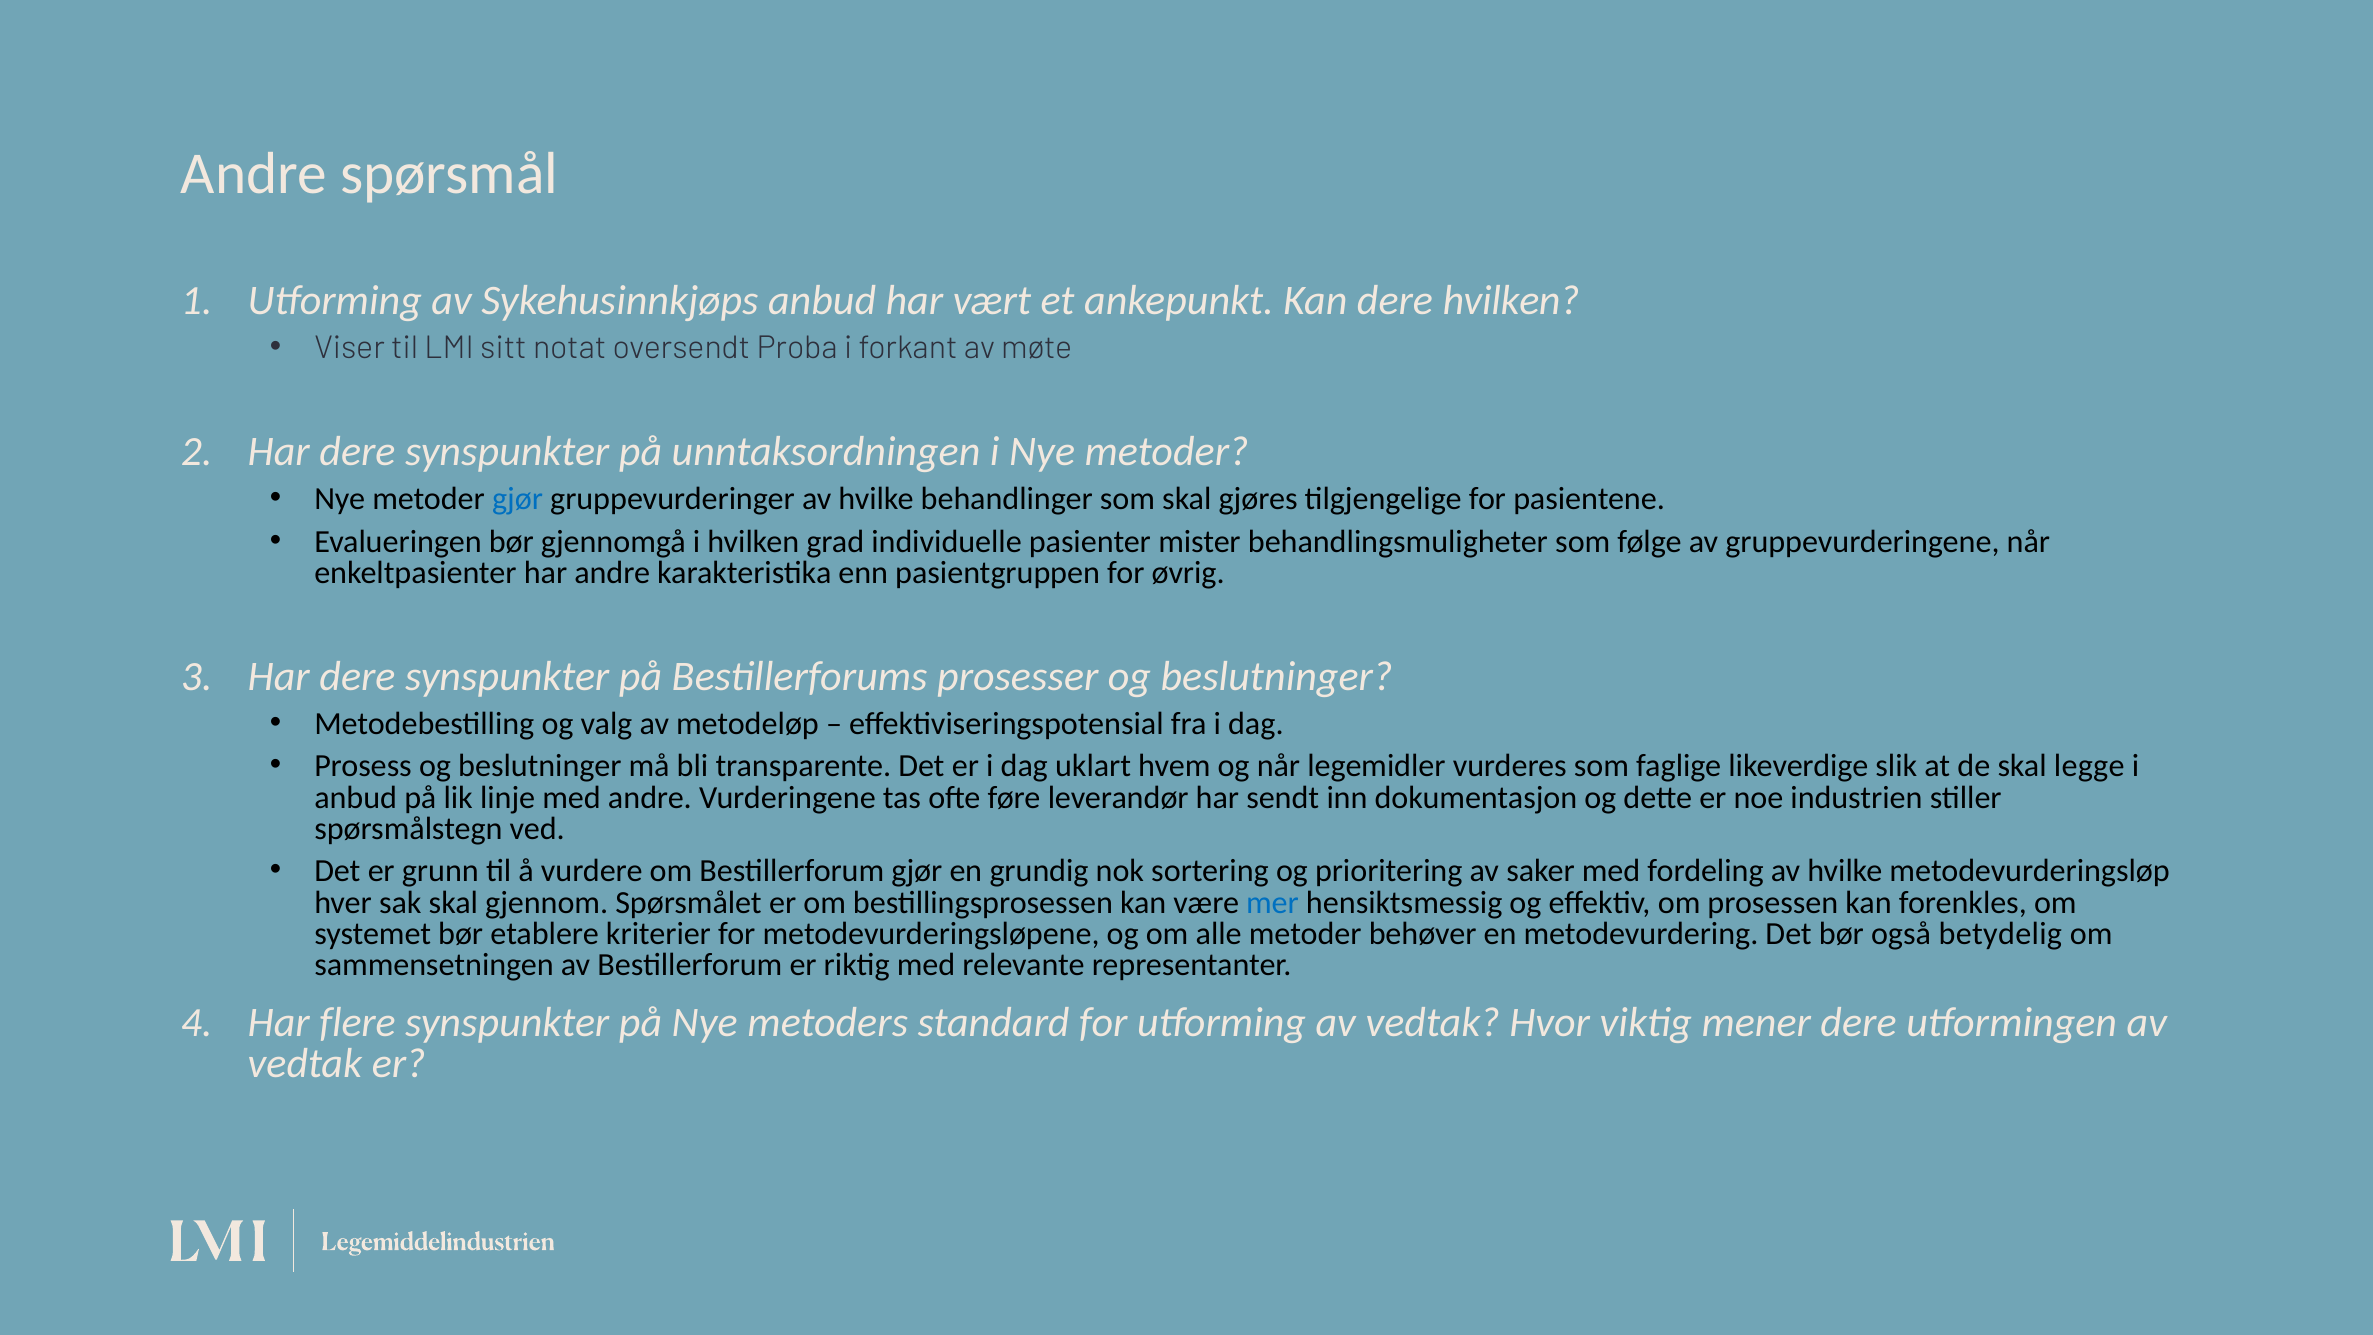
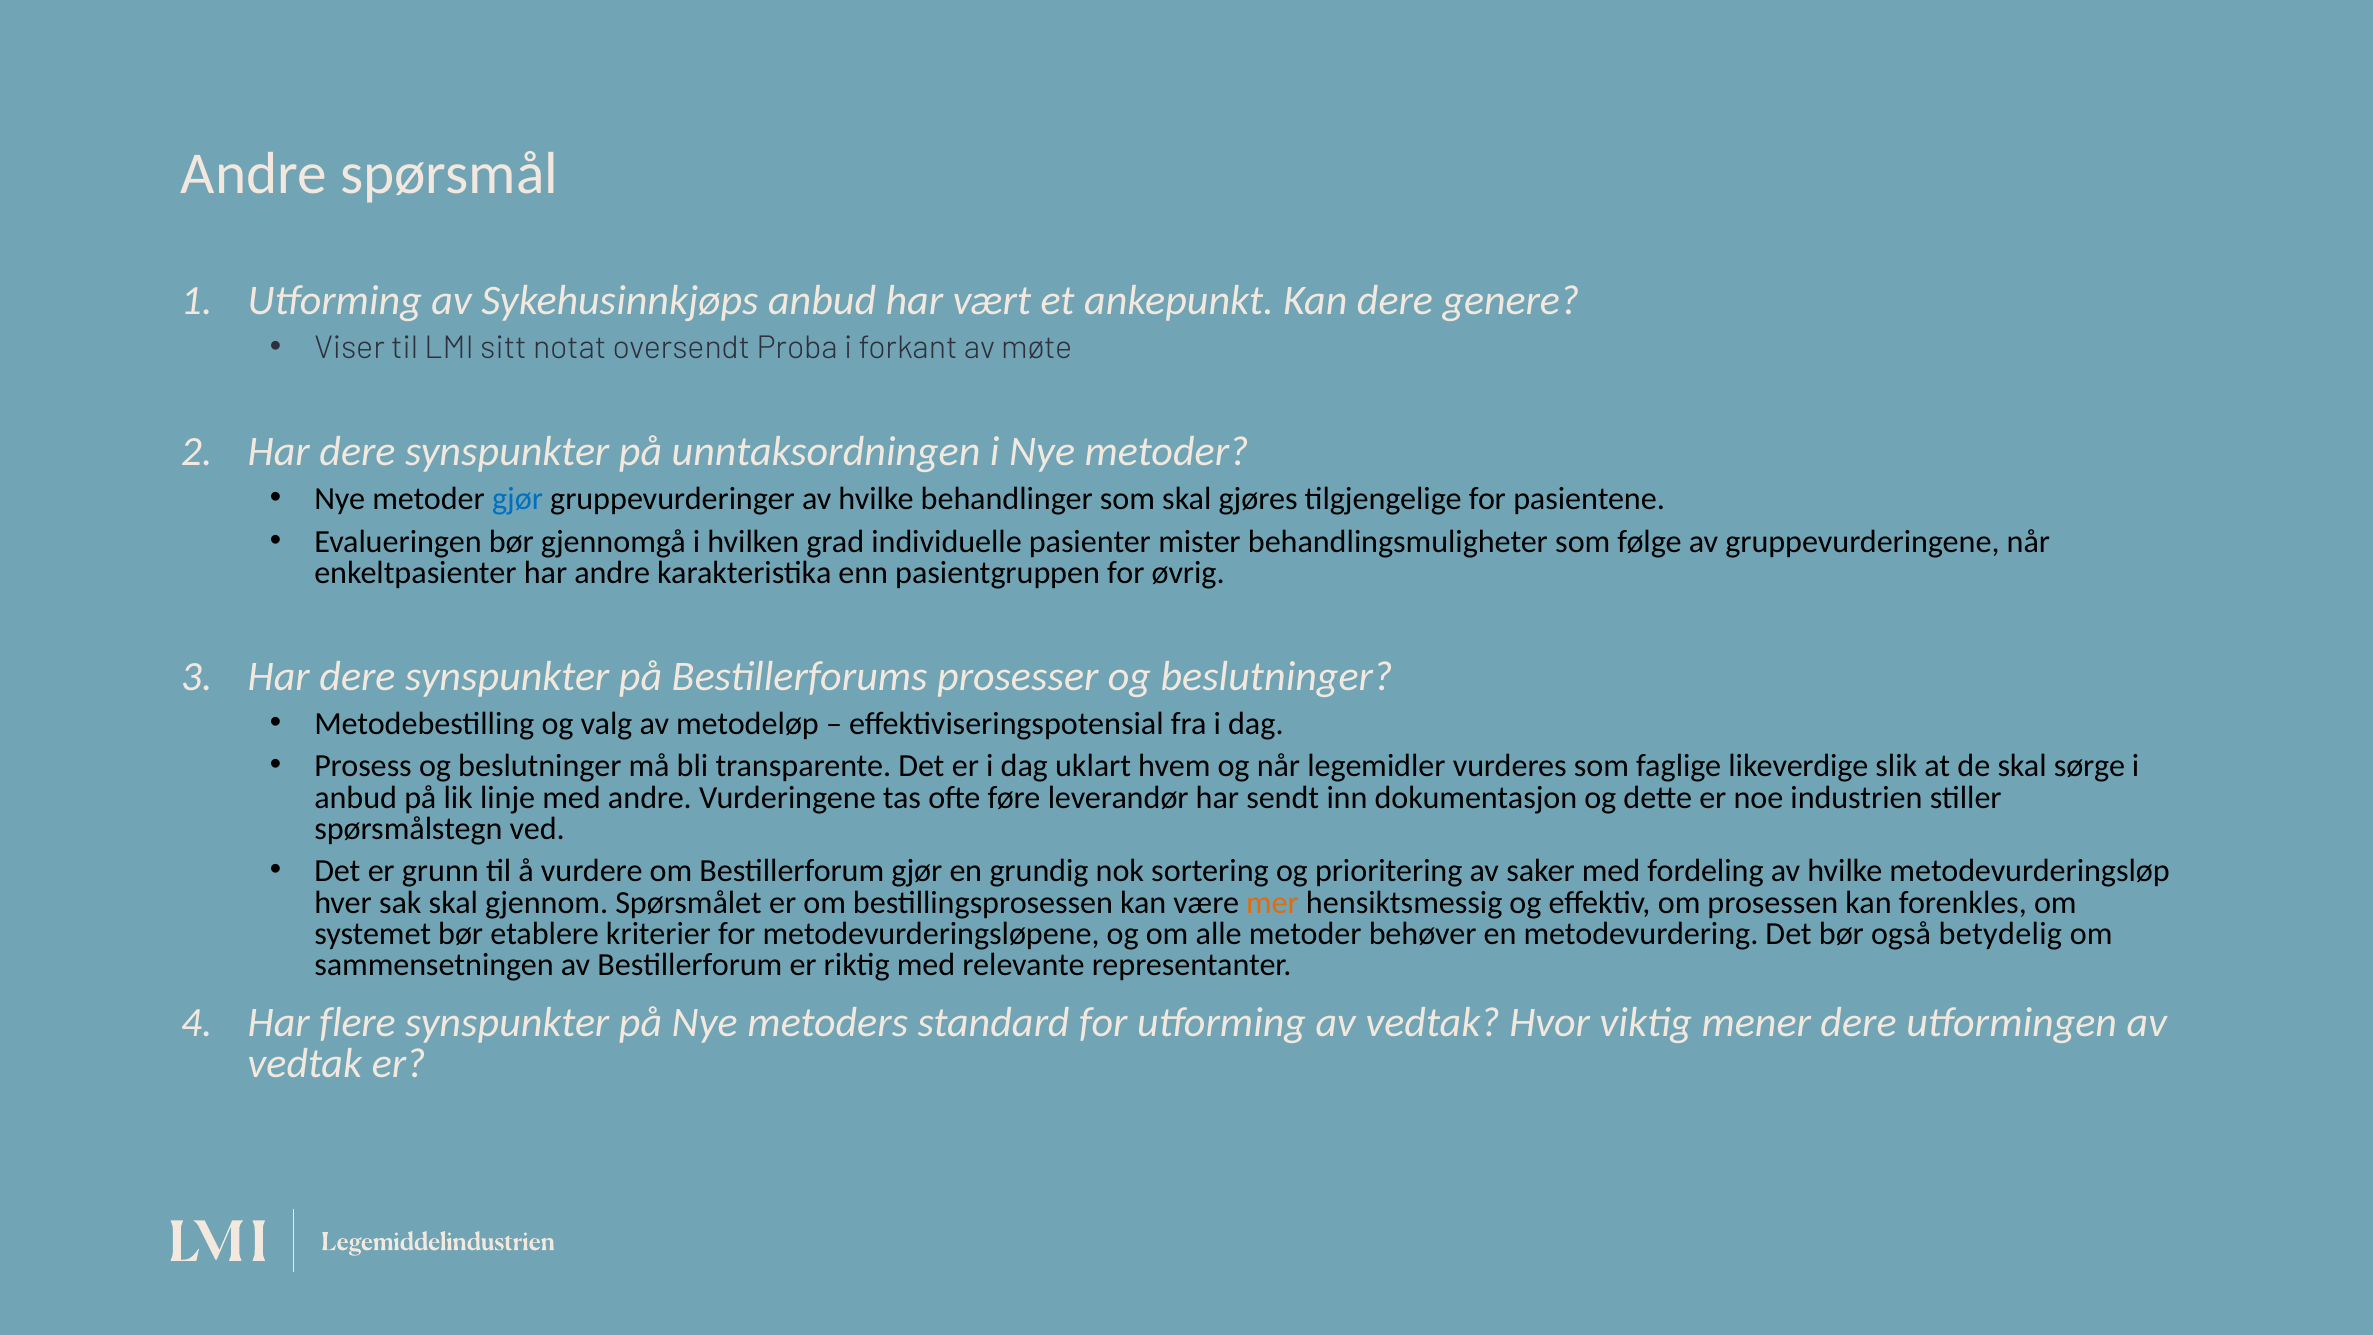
dere hvilken: hvilken -> genere
legge: legge -> sørge
mer colour: blue -> orange
